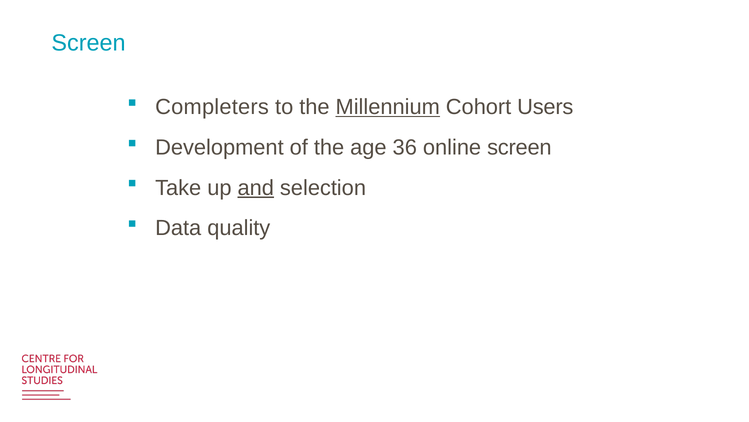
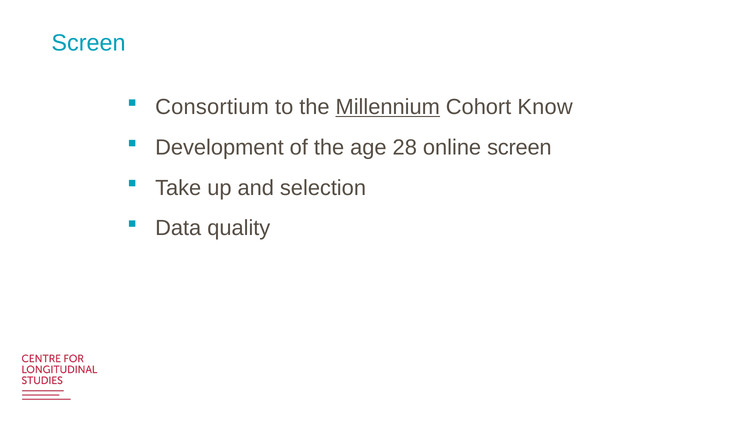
Completers: Completers -> Consortium
Users: Users -> Know
36: 36 -> 28
and underline: present -> none
